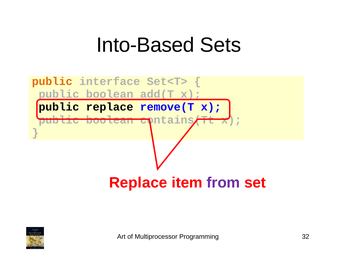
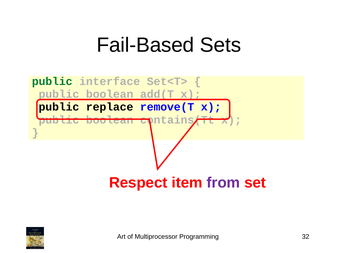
Into-Based: Into-Based -> Fail-Based
public at (52, 82) colour: orange -> green
Replace at (138, 183): Replace -> Respect
